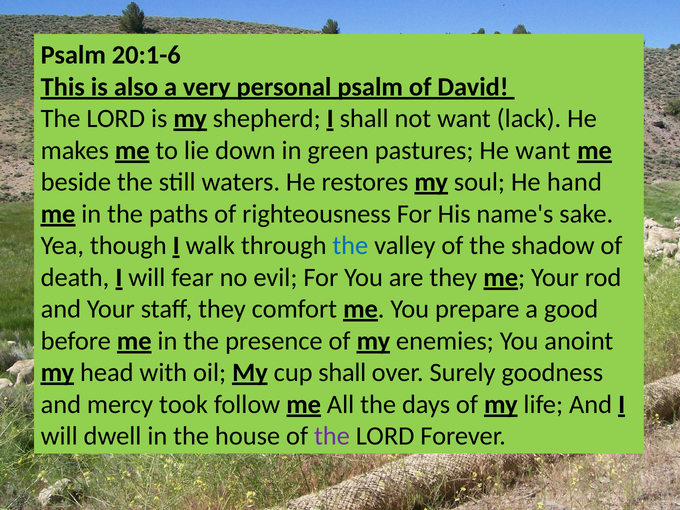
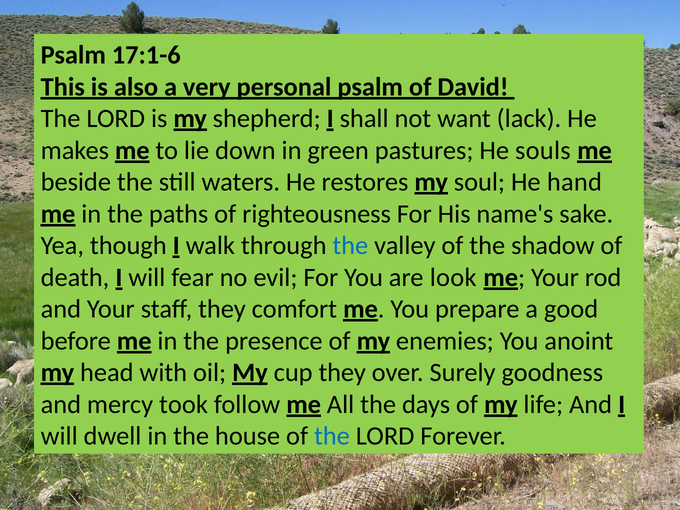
20:1-6: 20:1-6 -> 17:1-6
He want: want -> souls
are they: they -> look
cup shall: shall -> they
the at (332, 436) colour: purple -> blue
